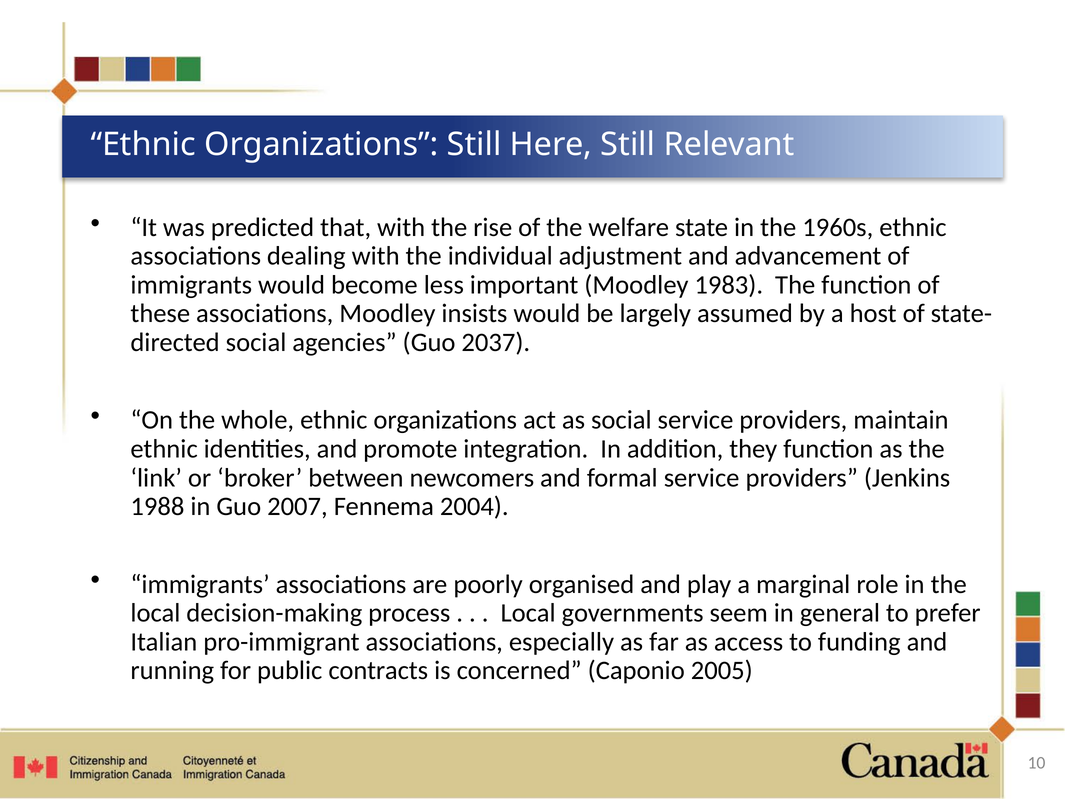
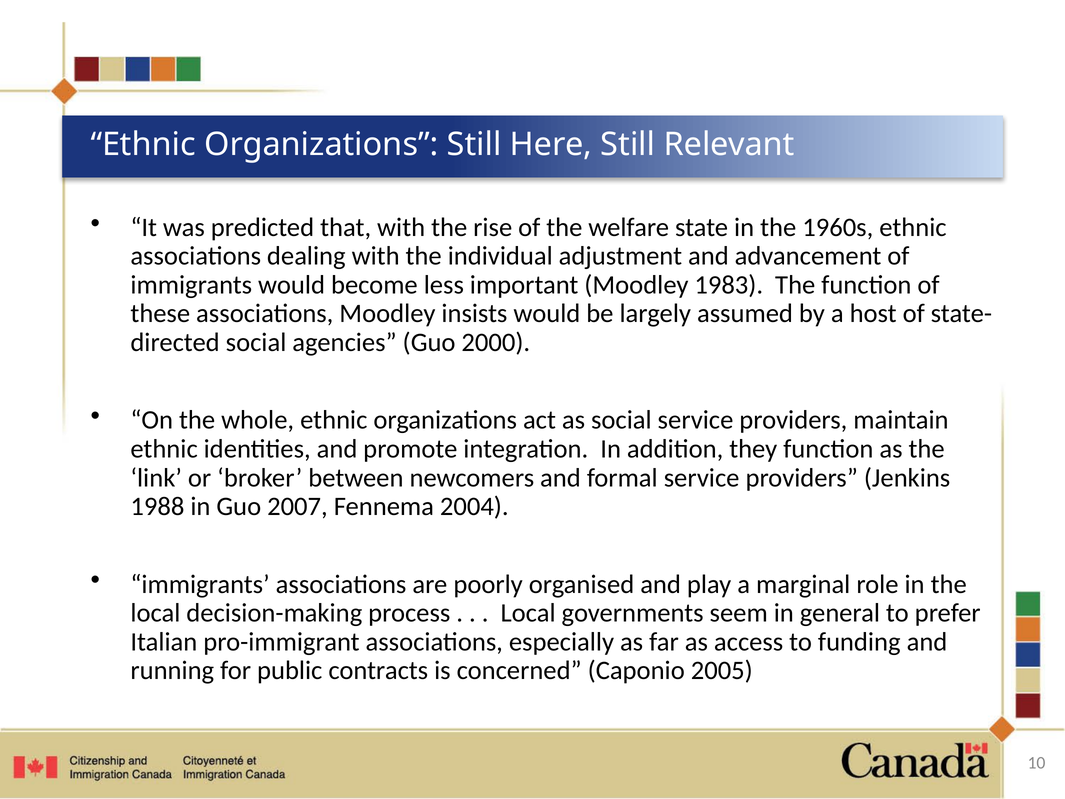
2037: 2037 -> 2000
